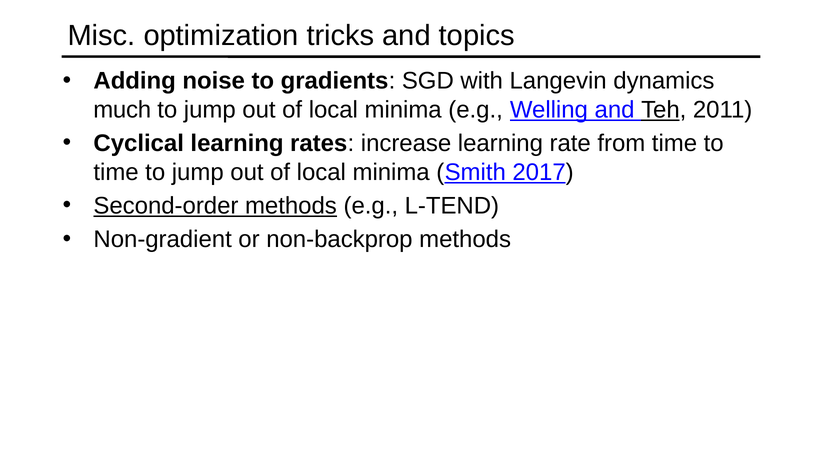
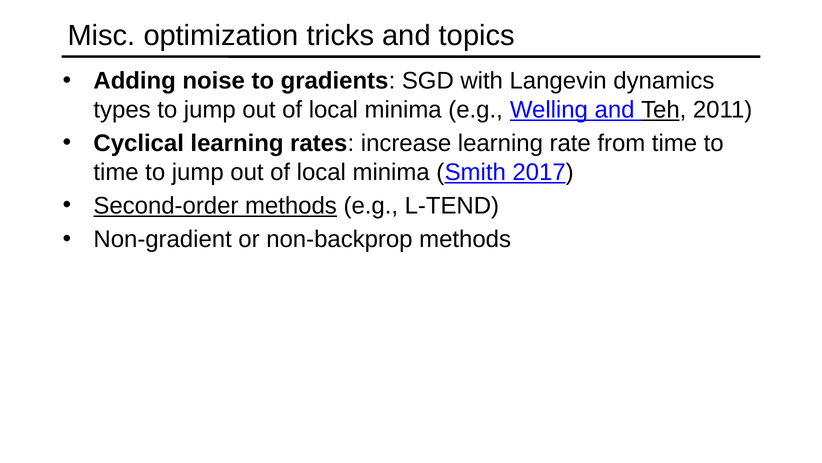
much: much -> types
